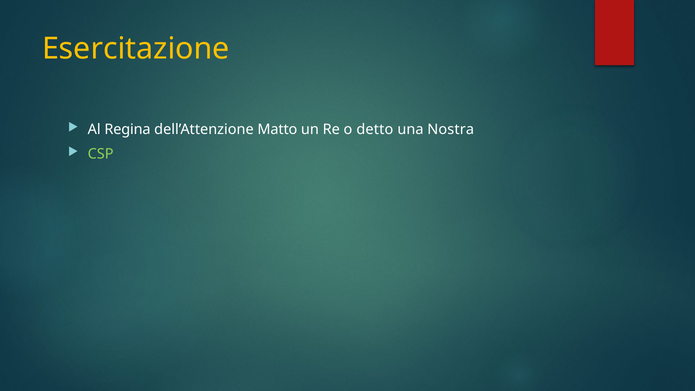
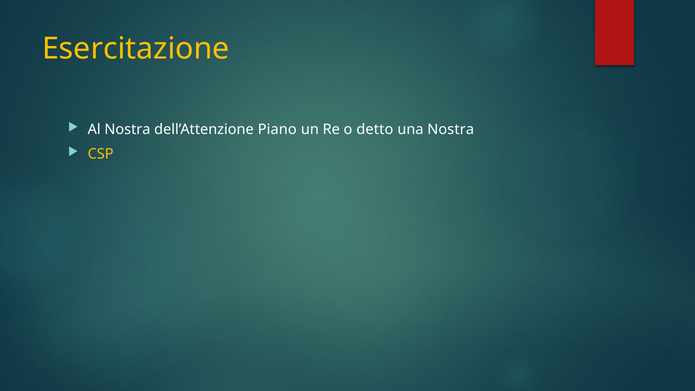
Al Regina: Regina -> Nostra
Matto: Matto -> Piano
CSP colour: light green -> yellow
